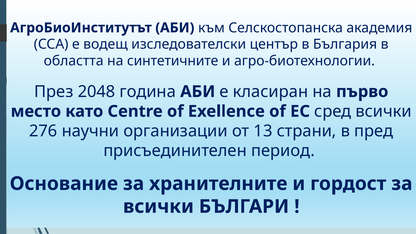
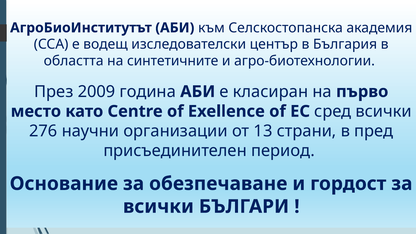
2048: 2048 -> 2009
хранителните: хранителните -> обезпечаване
